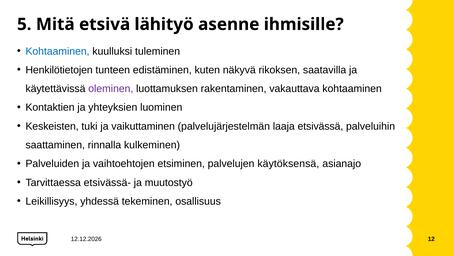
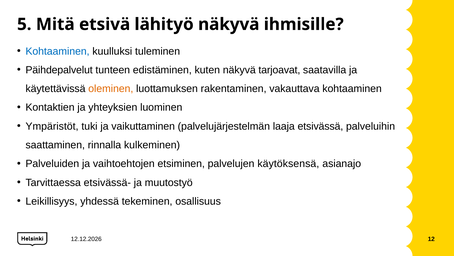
lähityö asenne: asenne -> näkyvä
Henkilötietojen: Henkilötietojen -> Päihdepalvelut
rikoksen: rikoksen -> tarjoavat
oleminen colour: purple -> orange
Keskeisten: Keskeisten -> Ympäristöt
